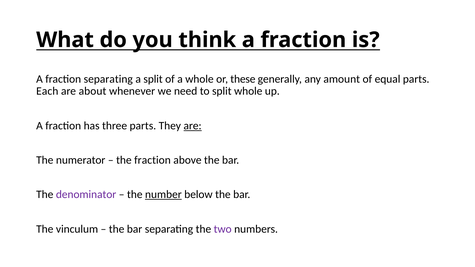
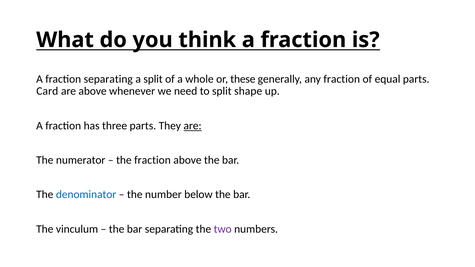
any amount: amount -> fraction
Each: Each -> Card
are about: about -> above
split whole: whole -> shape
denominator colour: purple -> blue
number underline: present -> none
